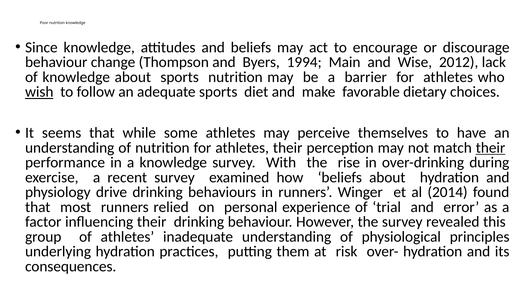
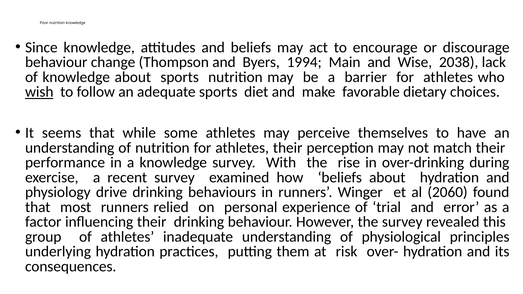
2012: 2012 -> 2038
their at (491, 148) underline: present -> none
2014: 2014 -> 2060
